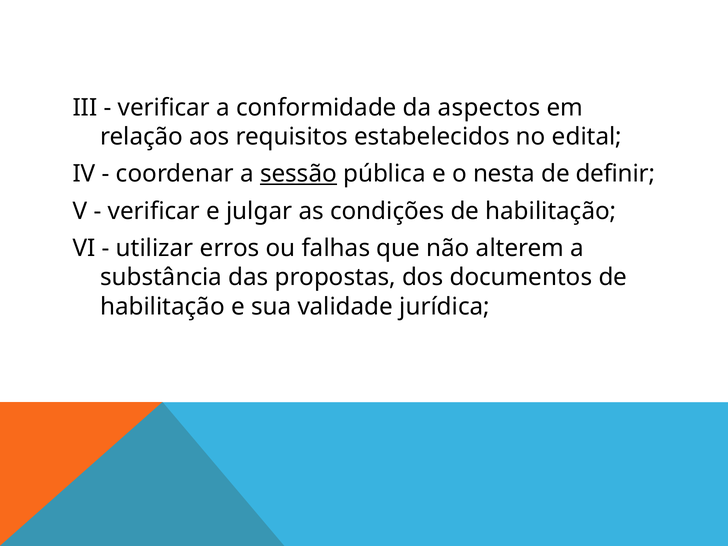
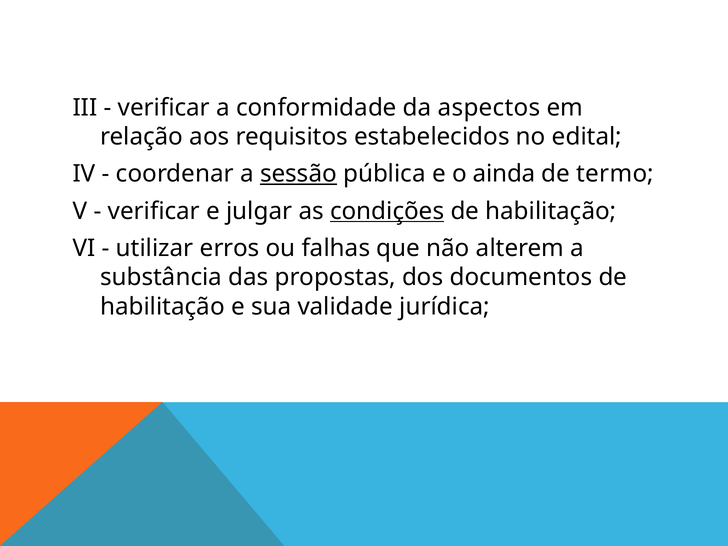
nesta: nesta -> ainda
definir: definir -> termo
condições underline: none -> present
